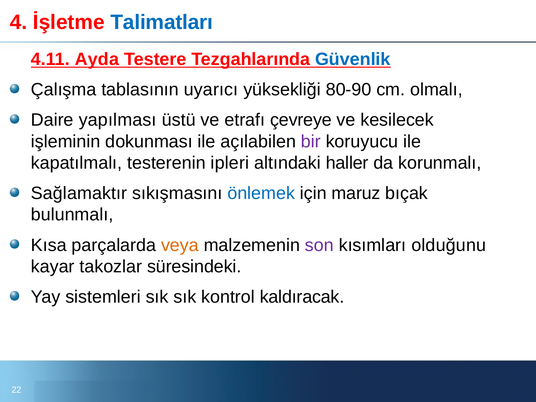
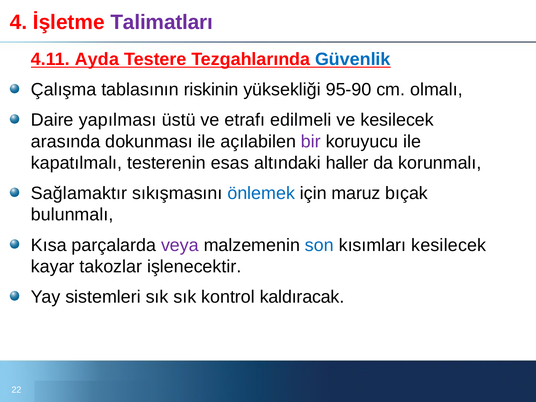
Talimatları colour: blue -> purple
uyarıcı: uyarıcı -> riskinin
80-90: 80-90 -> 95-90
çevreye: çevreye -> edilmeli
işleminin: işleminin -> arasında
ipleri: ipleri -> esas
veya colour: orange -> purple
son colour: purple -> blue
kısımları olduğunu: olduğunu -> kesilecek
süresindeki: süresindeki -> işlenecektir
